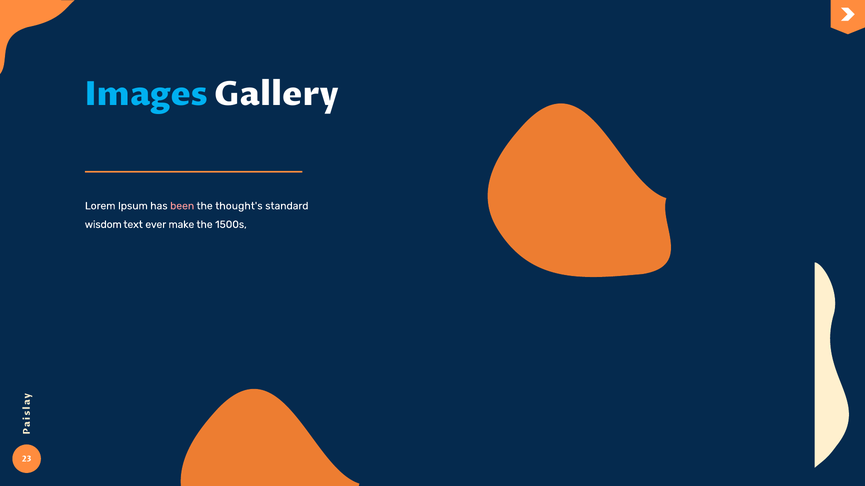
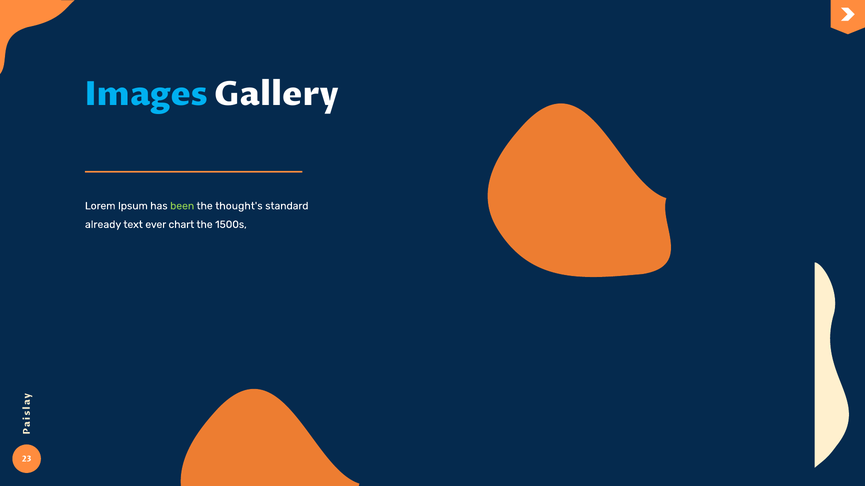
been colour: pink -> light green
wisdom: wisdom -> already
make: make -> chart
